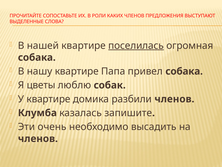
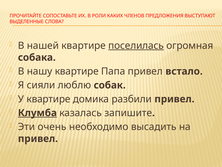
привел собака: собака -> встало
цветы: цветы -> сияли
разбили членов: членов -> привел
Клумба underline: none -> present
членов at (38, 138): членов -> привел
